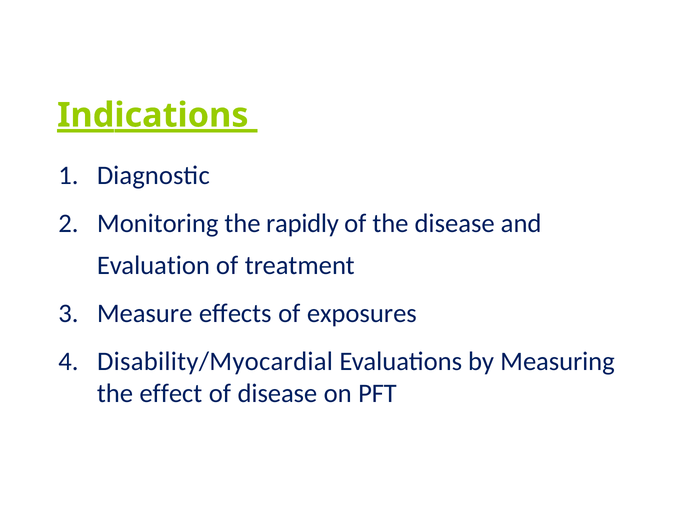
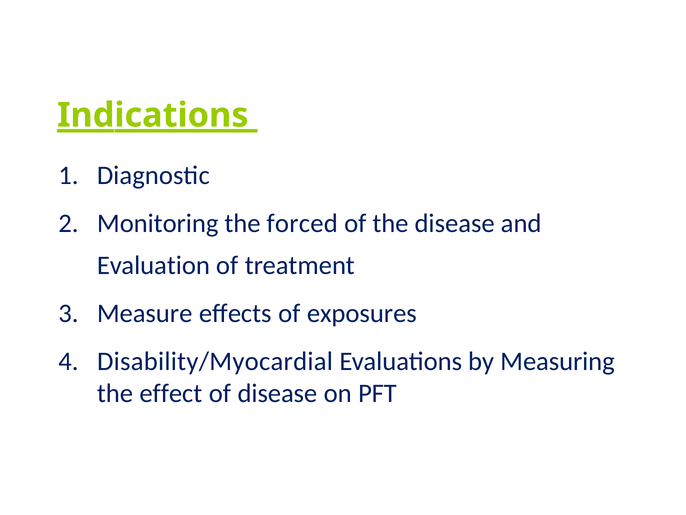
rapidly: rapidly -> forced
